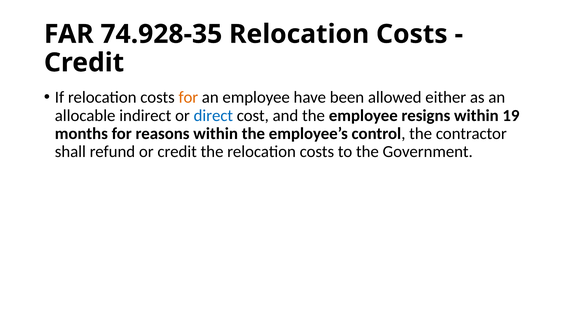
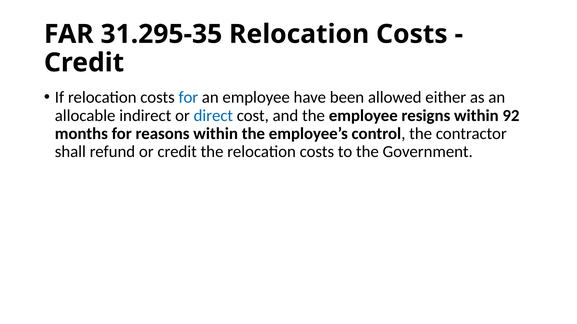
74.928-35: 74.928-35 -> 31.295-35
for at (188, 98) colour: orange -> blue
19: 19 -> 92
